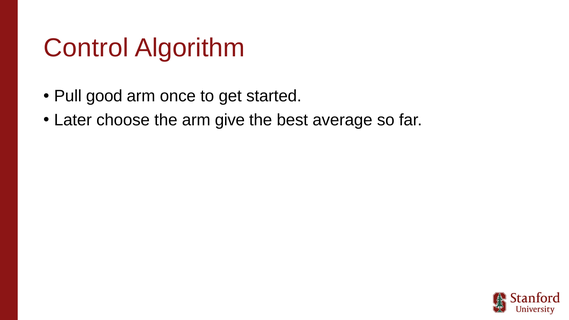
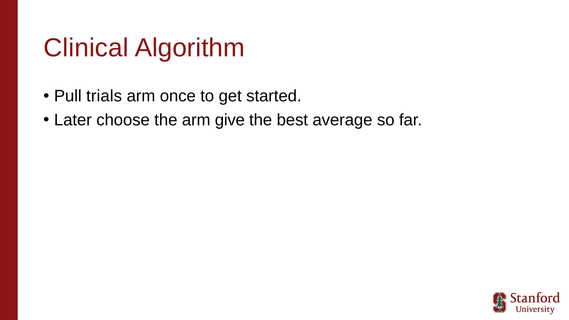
Control: Control -> Clinical
good: good -> trials
